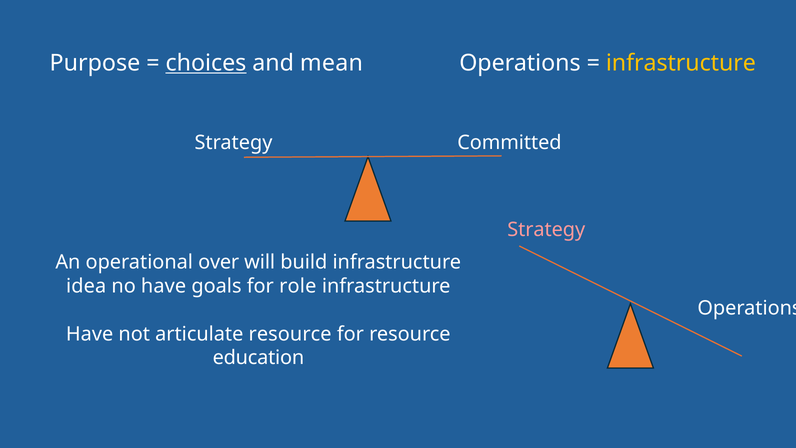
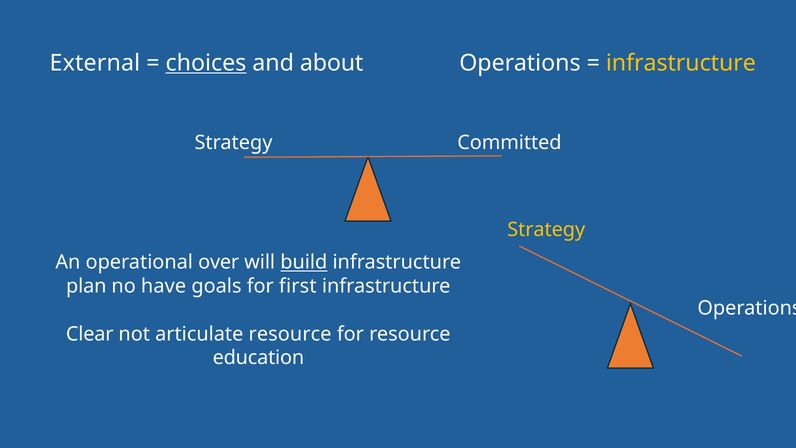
Purpose: Purpose -> External
mean: mean -> about
Strategy at (546, 230) colour: pink -> yellow
build underline: none -> present
idea: idea -> plan
role: role -> first
Have at (90, 334): Have -> Clear
